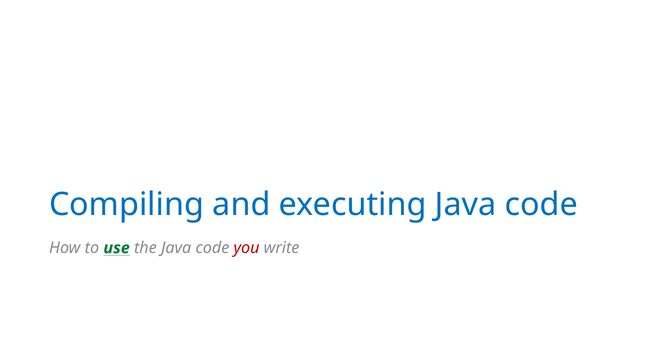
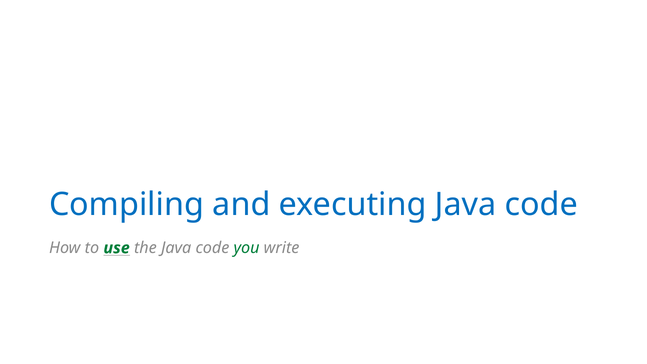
you colour: red -> green
